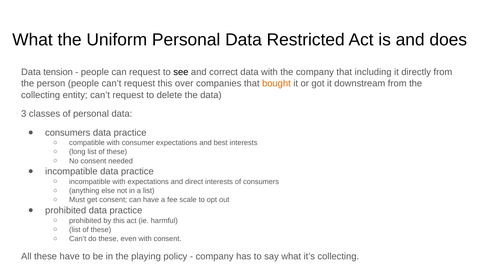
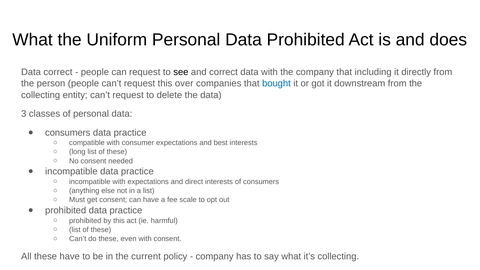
Data Restricted: Restricted -> Prohibited
Data tension: tension -> correct
bought colour: orange -> blue
playing: playing -> current
